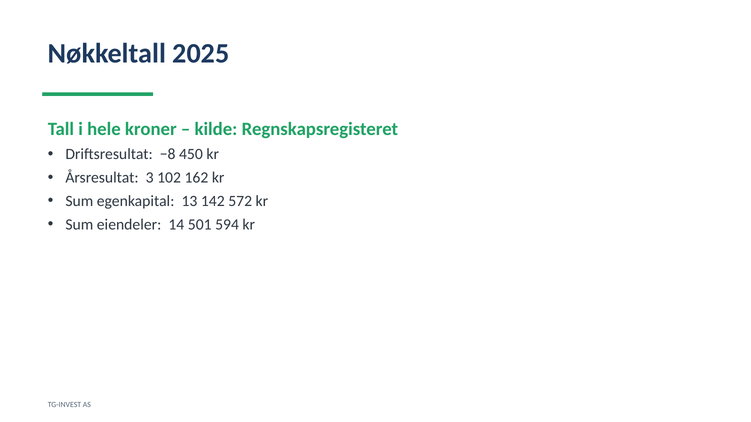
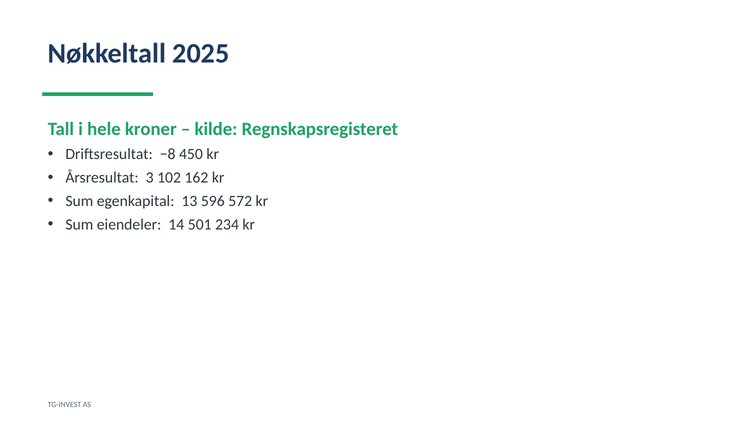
142: 142 -> 596
594: 594 -> 234
